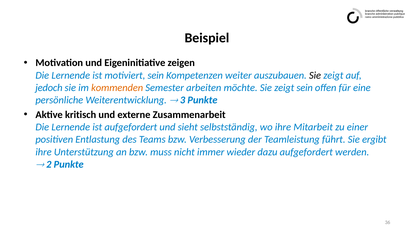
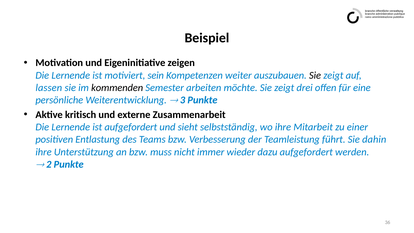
jedoch: jedoch -> lassen
kommenden colour: orange -> black
zeigt sein: sein -> drei
ergibt: ergibt -> dahin
